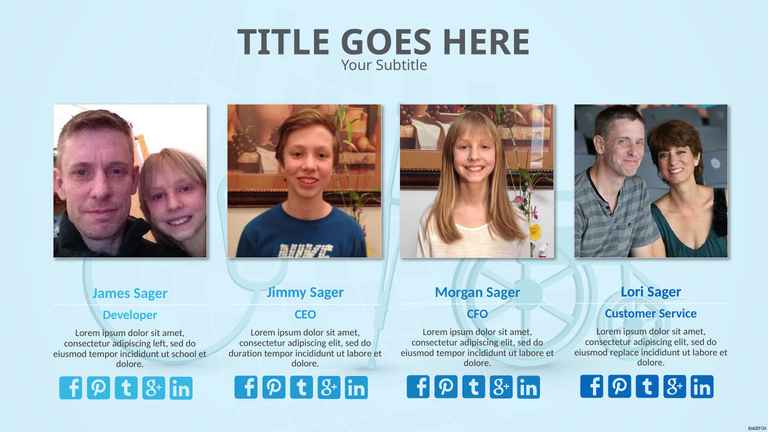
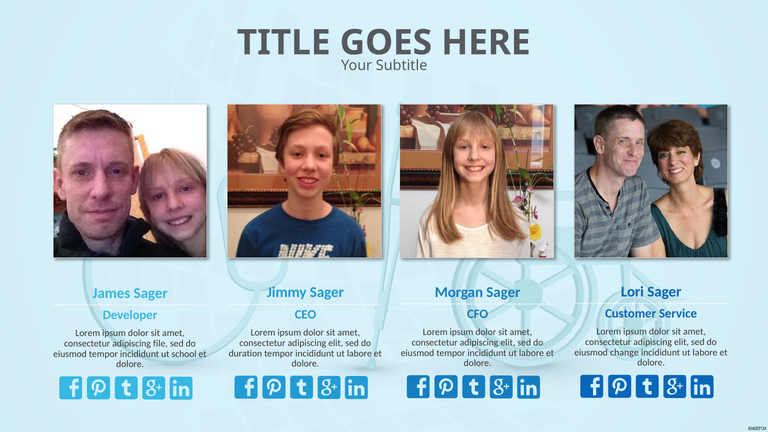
left: left -> file
replace: replace -> change
